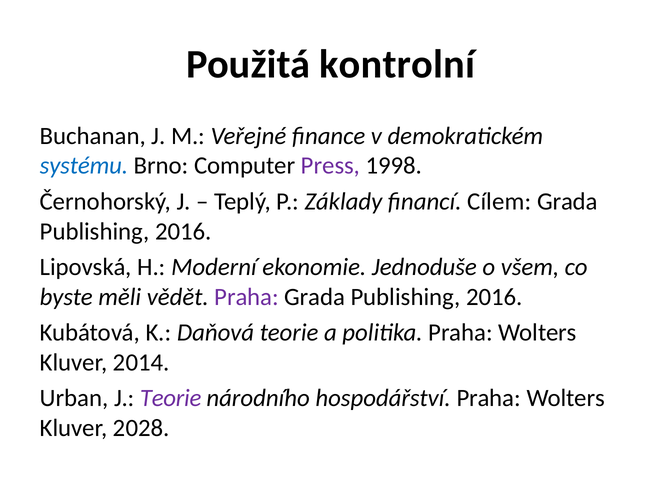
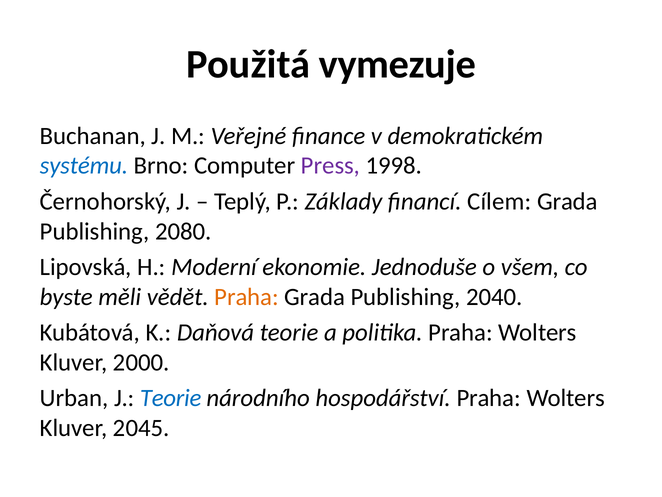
kontrolní: kontrolní -> vymezuje
2016 at (183, 231): 2016 -> 2080
Praha at (247, 297) colour: purple -> orange
2016 at (494, 297): 2016 -> 2040
2014: 2014 -> 2000
Teorie at (171, 398) colour: purple -> blue
2028: 2028 -> 2045
